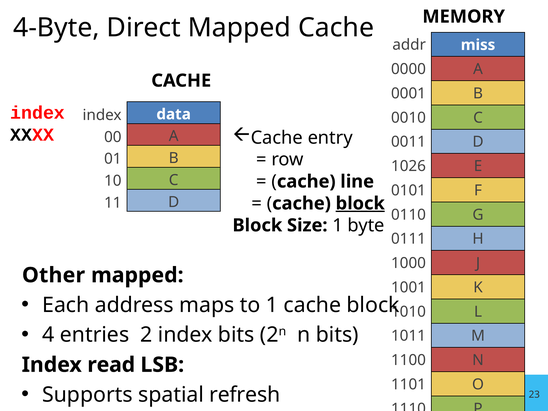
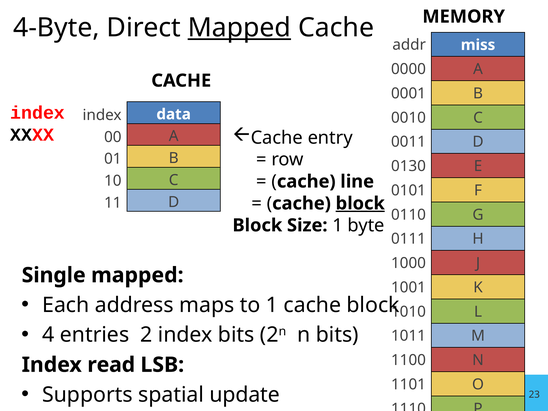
Mapped at (239, 28) underline: none -> present
1026: 1026 -> 0130
Other: Other -> Single
refresh: refresh -> update
